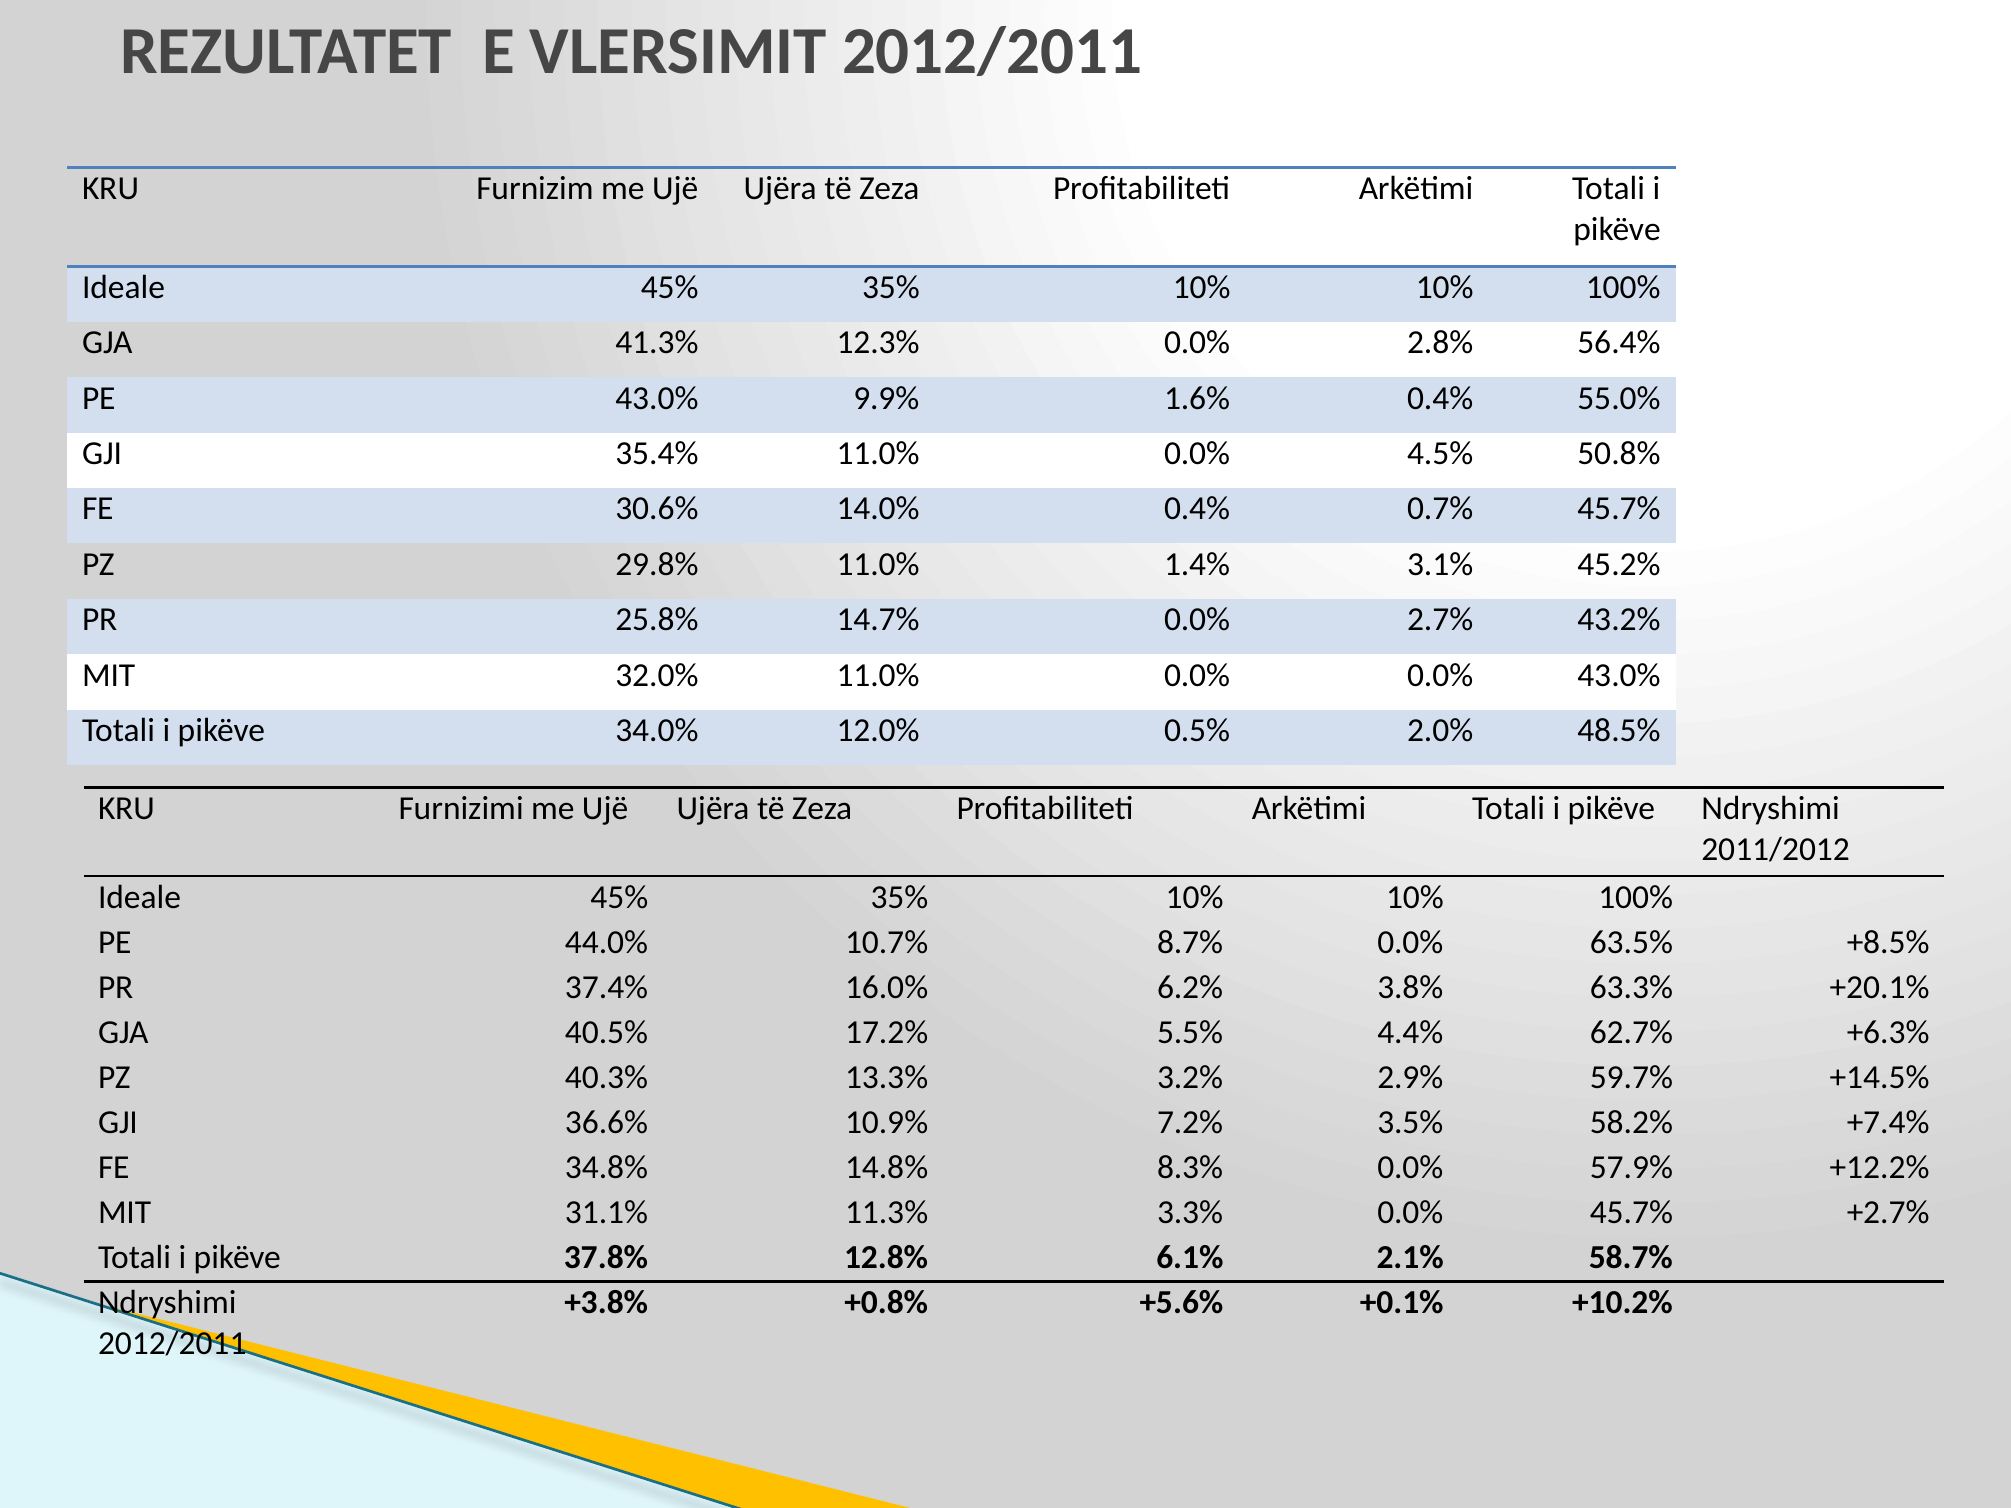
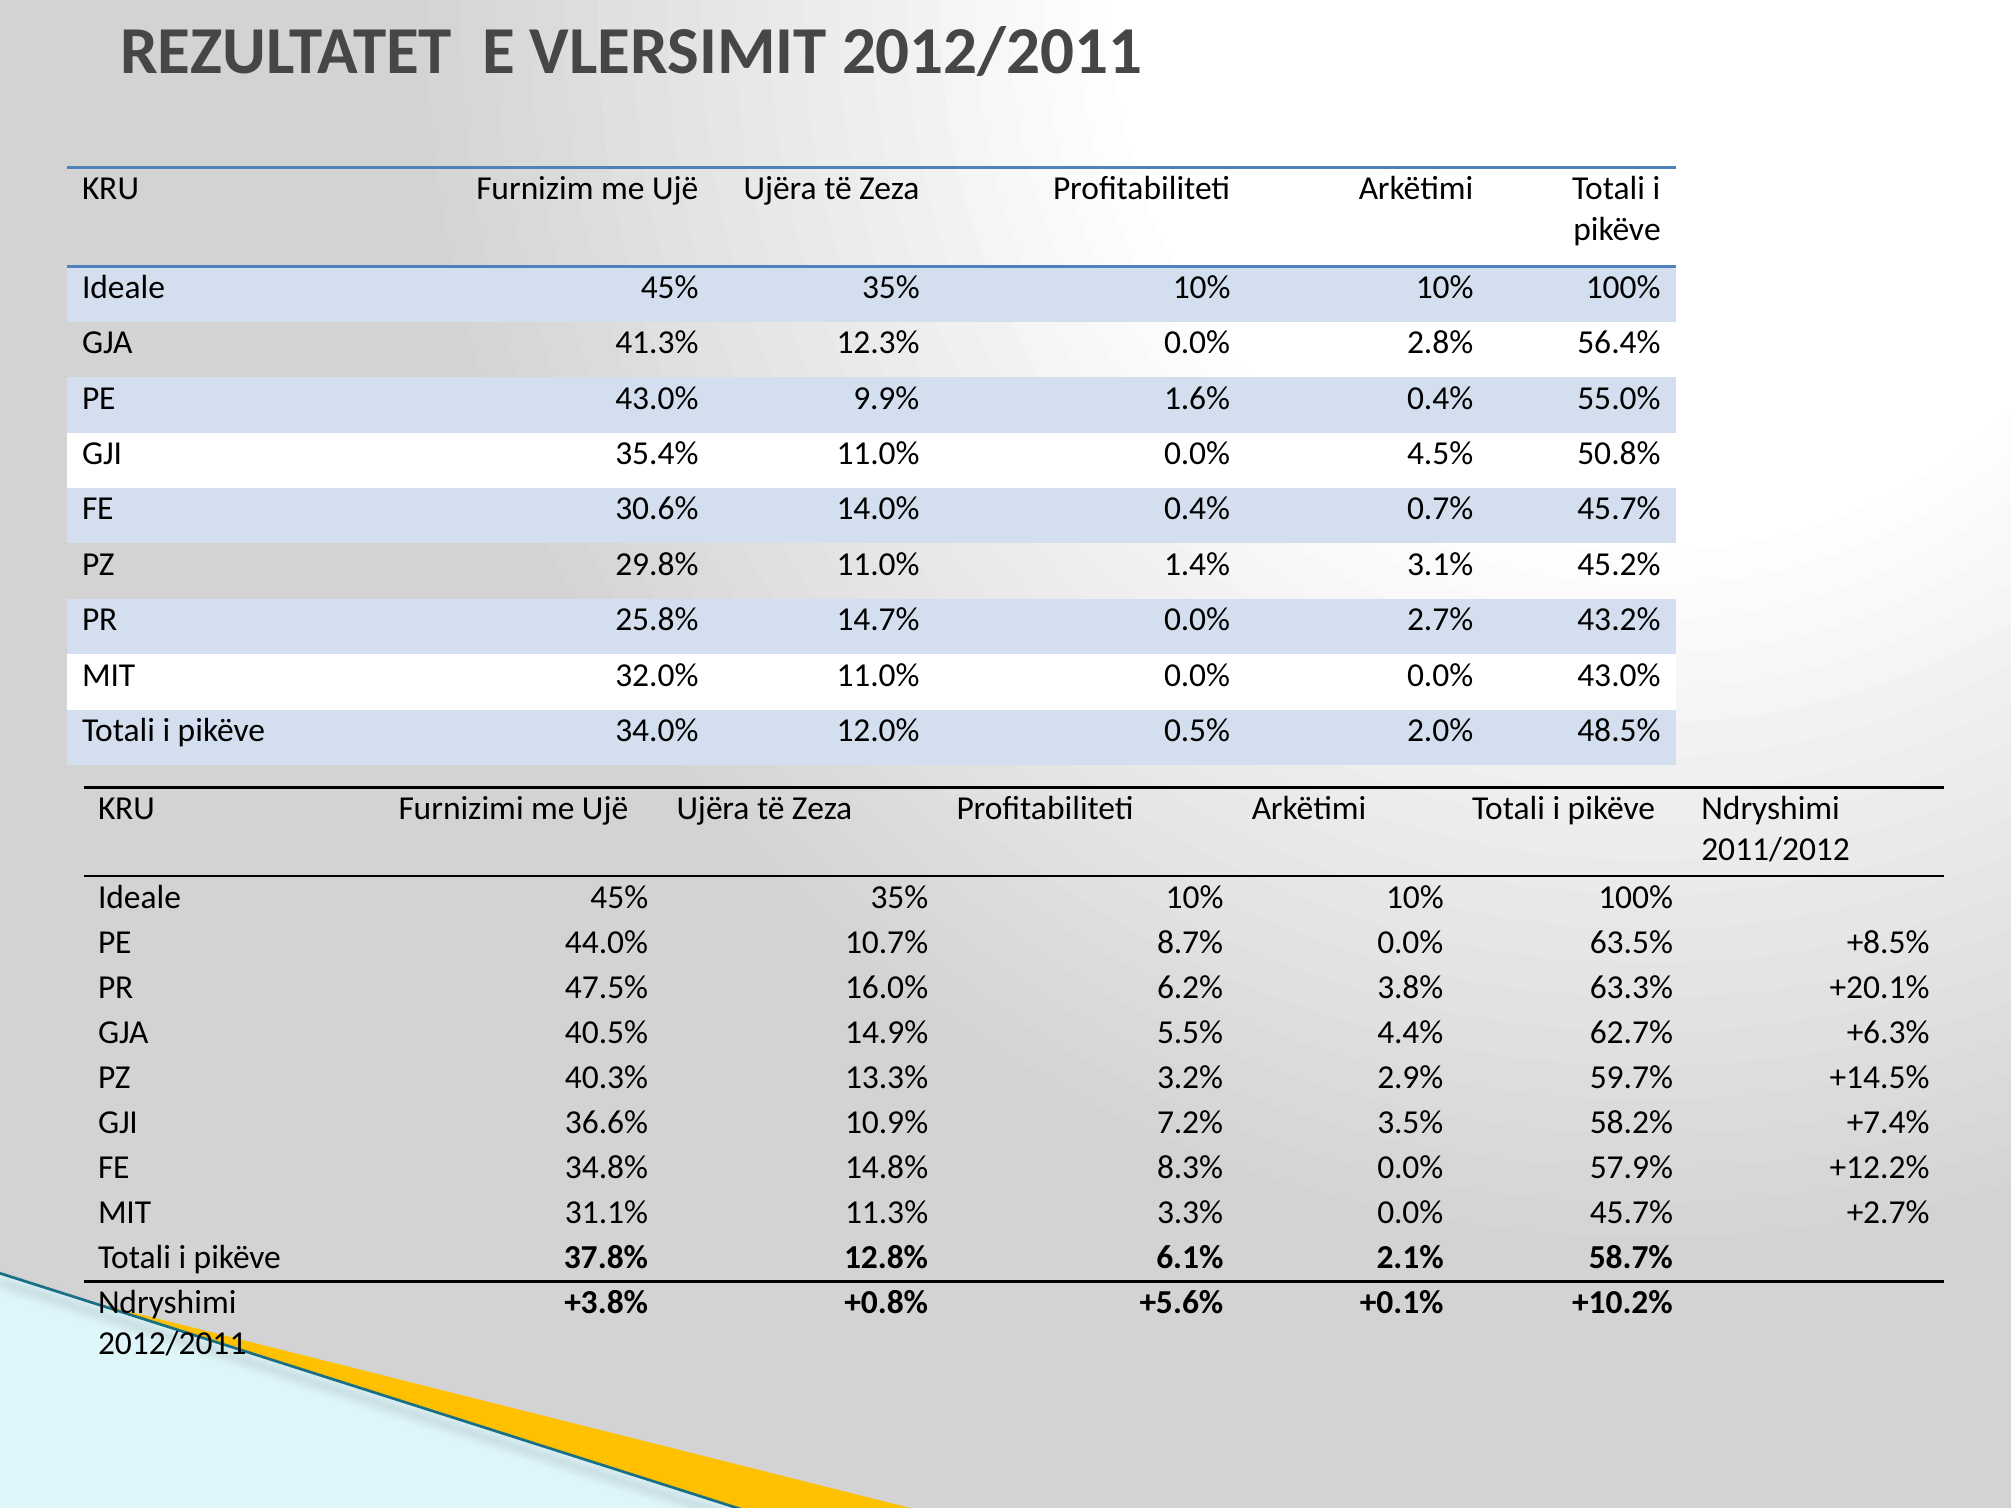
37.4%: 37.4% -> 47.5%
17.2%: 17.2% -> 14.9%
